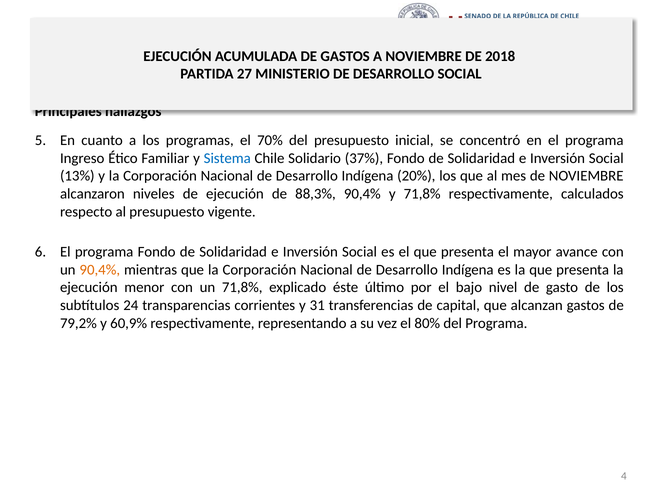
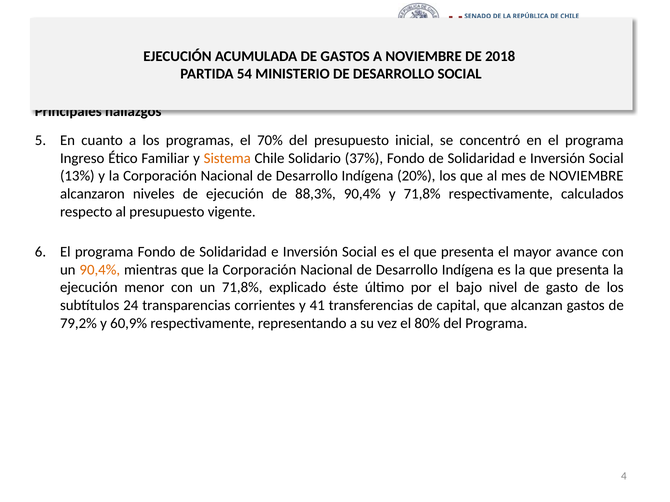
27: 27 -> 54
Sistema colour: blue -> orange
31: 31 -> 41
